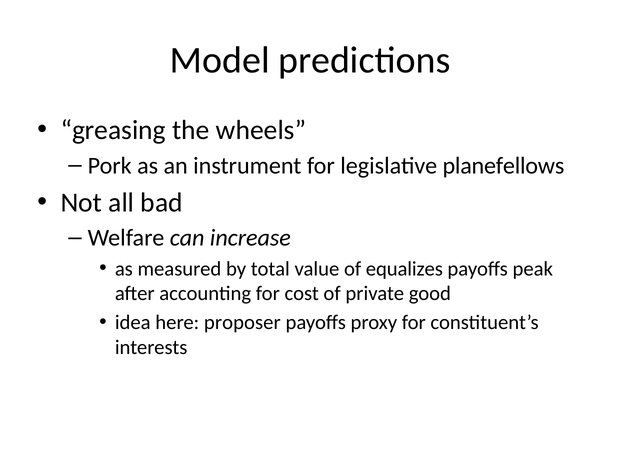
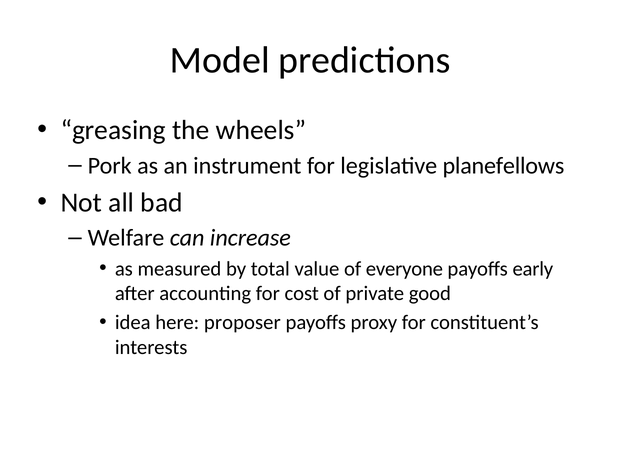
equalizes: equalizes -> everyone
peak: peak -> early
